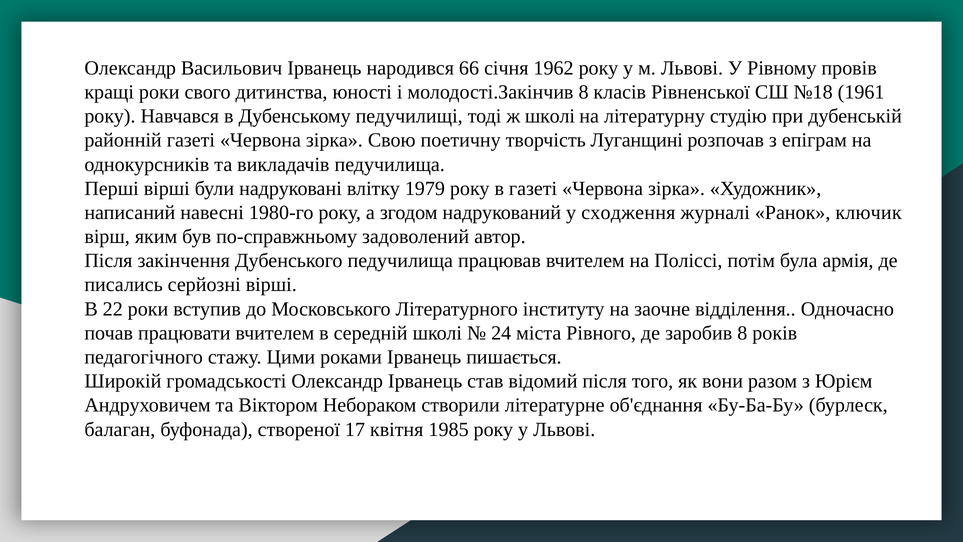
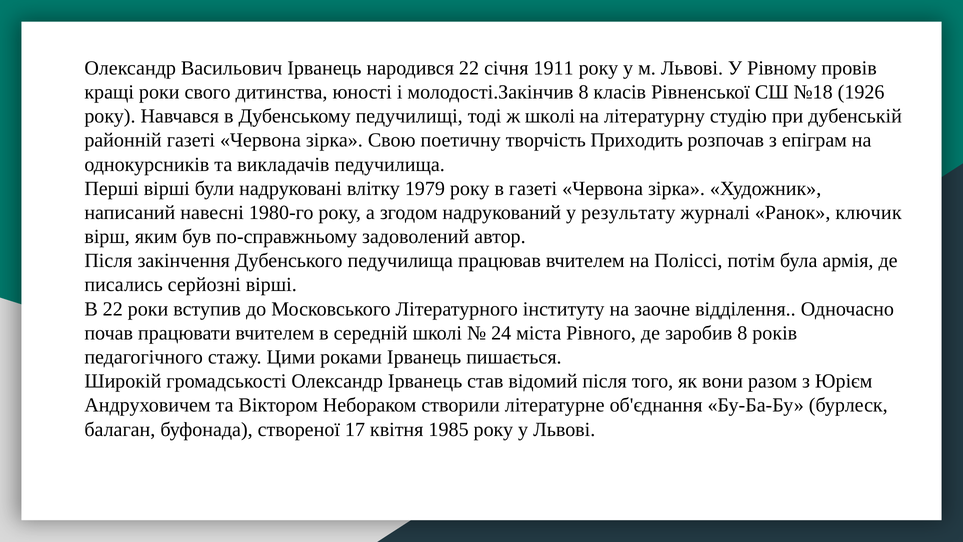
народився 66: 66 -> 22
1962: 1962 -> 1911
1961: 1961 -> 1926
Луганщині: Луганщині -> Приходить
сходження: сходження -> результату
